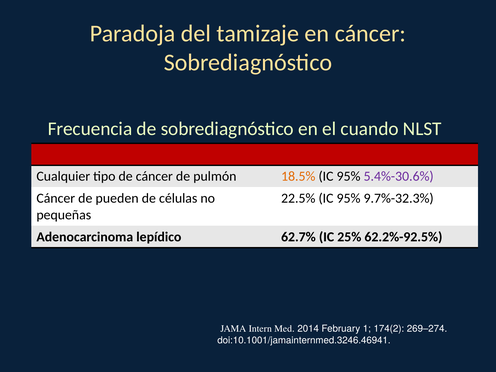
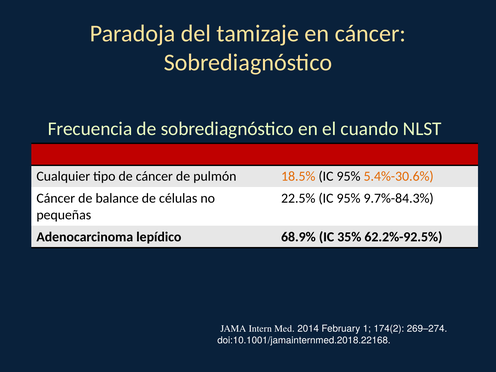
5.4%-30.6% colour: purple -> orange
pueden: pueden -> balance
9.7%-32.3%: 9.7%-32.3% -> 9.7%-84.3%
62.7%: 62.7% -> 68.9%
25%: 25% -> 35%
doi:10.1001/jamainternmed.3246.46941: doi:10.1001/jamainternmed.3246.46941 -> doi:10.1001/jamainternmed.2018.22168
